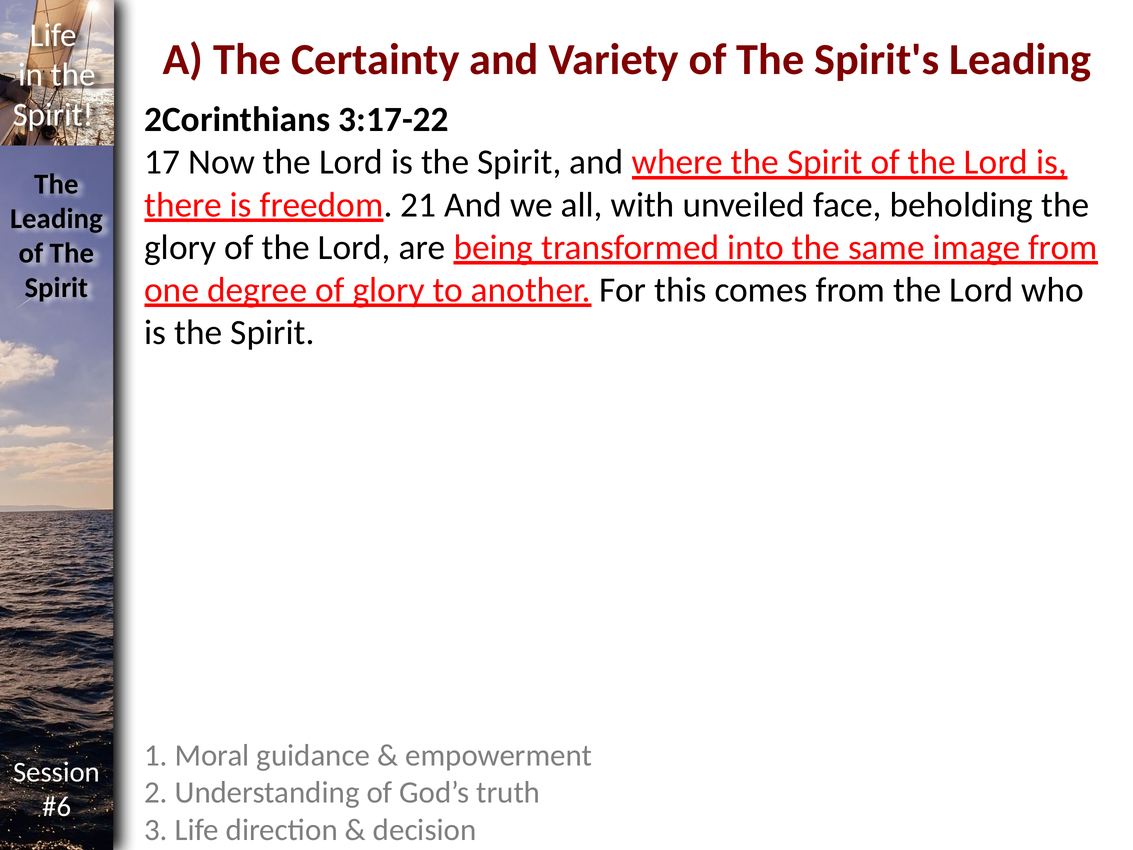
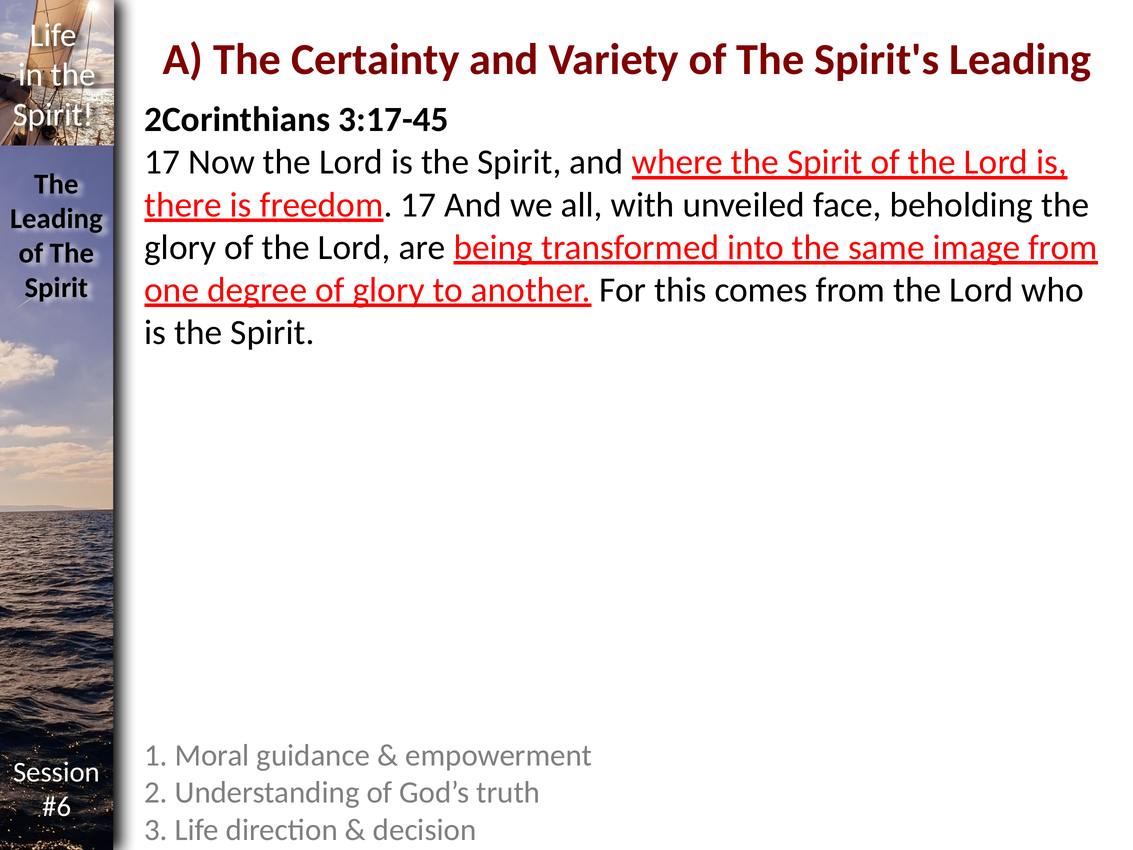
3:17-22: 3:17-22 -> 3:17-45
freedom 21: 21 -> 17
